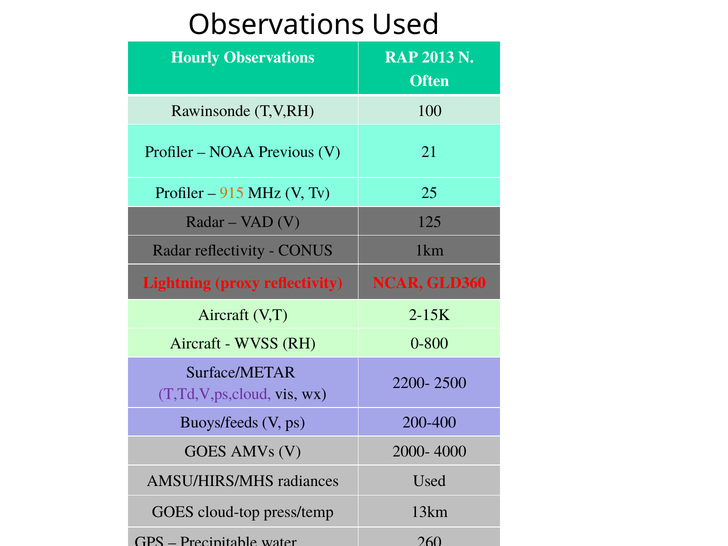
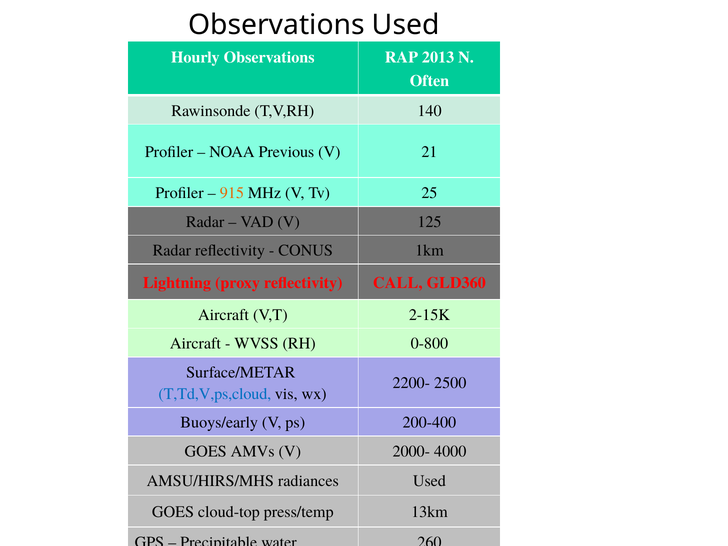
100: 100 -> 140
NCAR: NCAR -> CALL
T,Td,V,ps,cloud colour: purple -> blue
Buoys/feeds: Buoys/feeds -> Buoys/early
